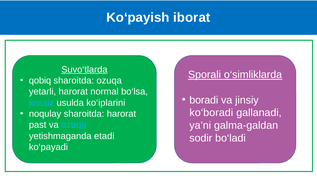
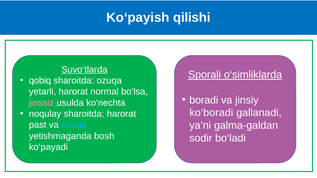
iborat: iborat -> qilishi
jinssiz colour: light blue -> pink
ko‘iplarini: ko‘iplarini -> ko‘nechta
etadi: etadi -> bosh
